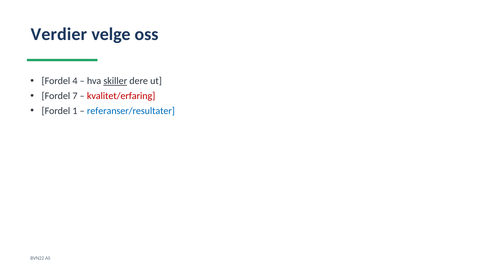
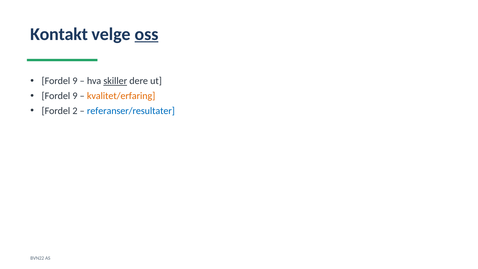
Verdier: Verdier -> Kontakt
oss underline: none -> present
4 at (75, 81): 4 -> 9
7 at (75, 96): 7 -> 9
kvalitet/erfaring colour: red -> orange
1: 1 -> 2
